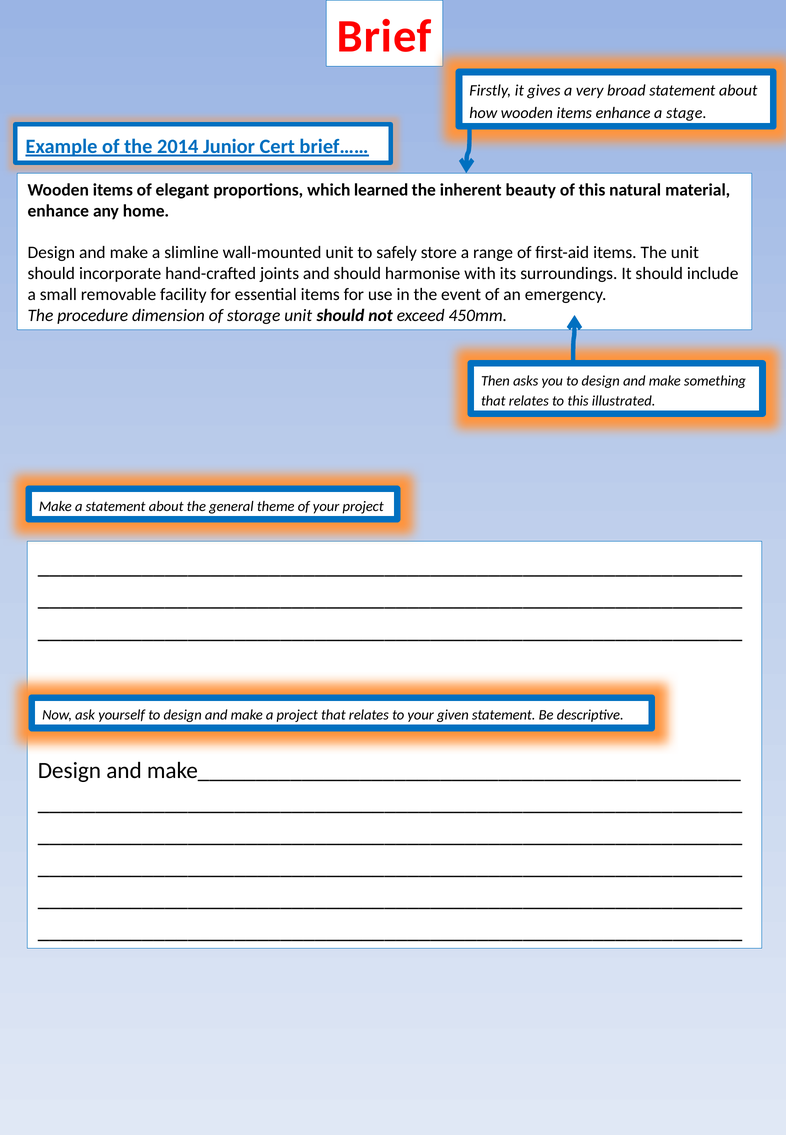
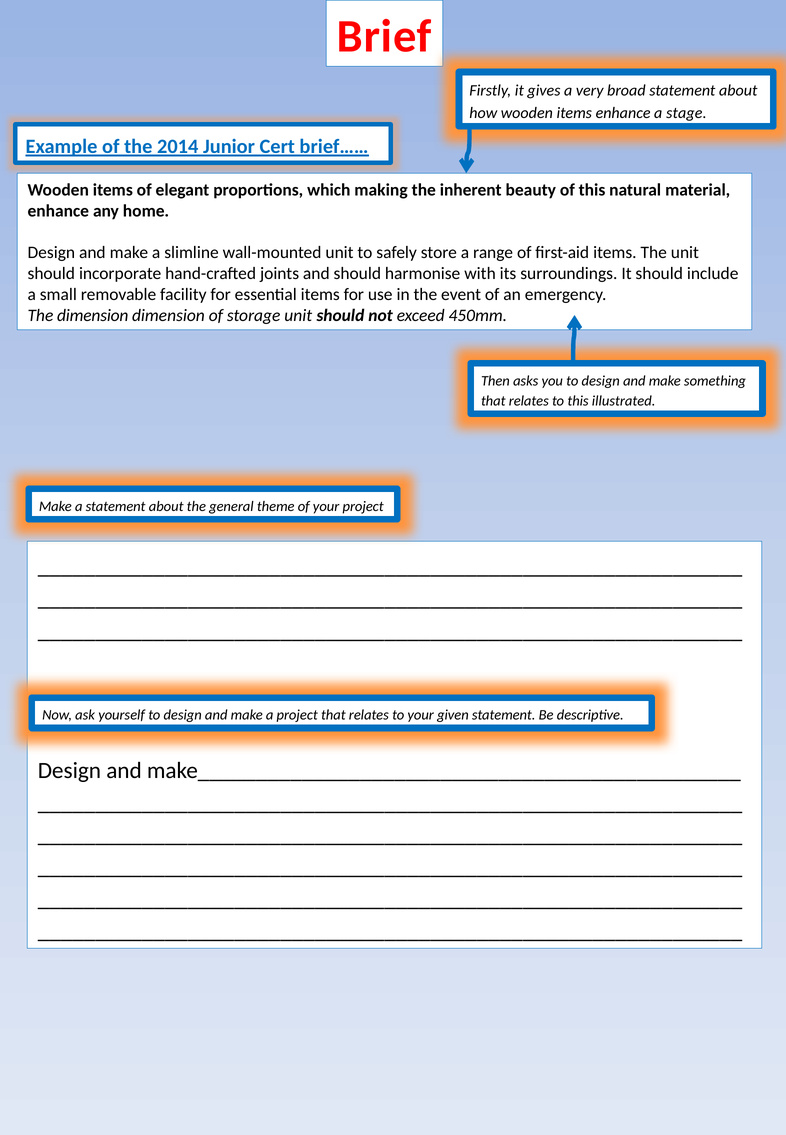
learned: learned -> making
The procedure: procedure -> dimension
